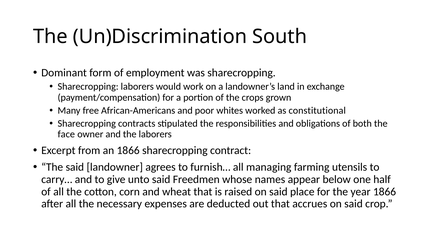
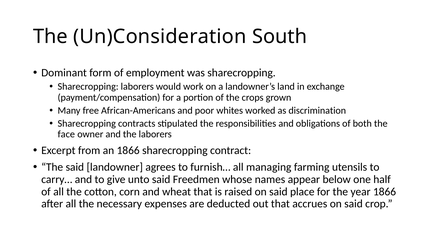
Un)Discrimination: Un)Discrimination -> Un)Consideration
constitutional: constitutional -> discrimination
